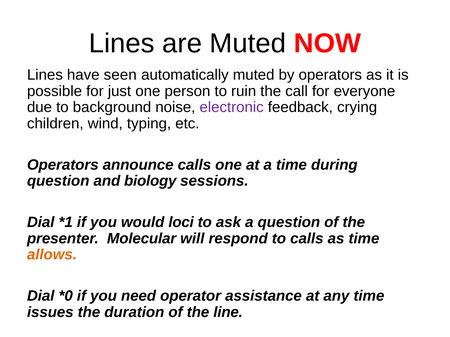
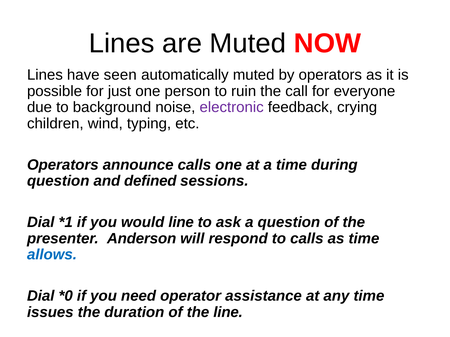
biology: biology -> defined
would loci: loci -> line
Molecular: Molecular -> Anderson
allows colour: orange -> blue
